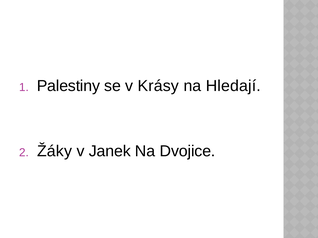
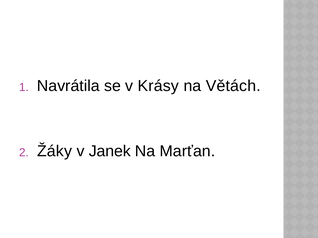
Palestiny: Palestiny -> Navrátila
Hledají: Hledají -> Větách
Dvojice: Dvojice -> Marťan
